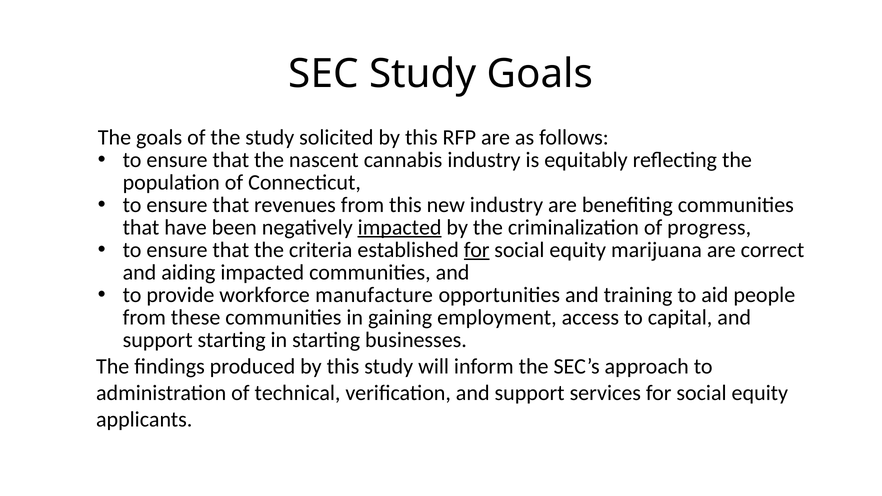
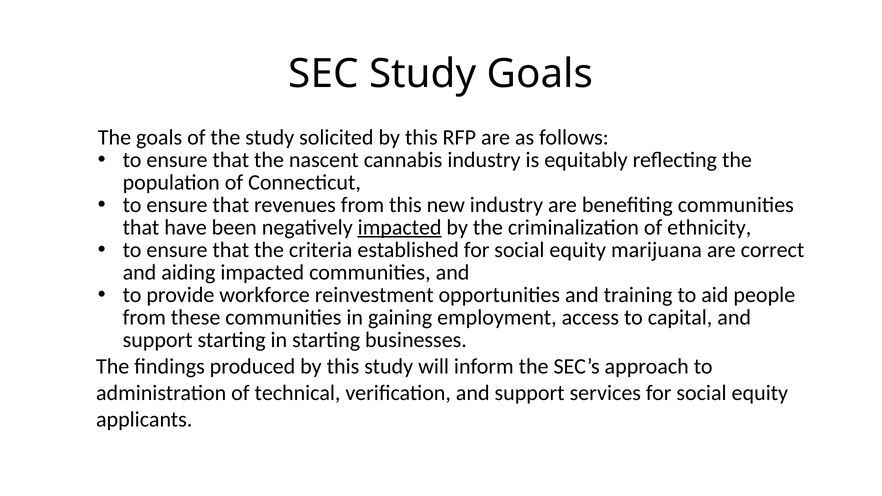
progress: progress -> ethnicity
for at (477, 250) underline: present -> none
manufacture: manufacture -> reinvestment
